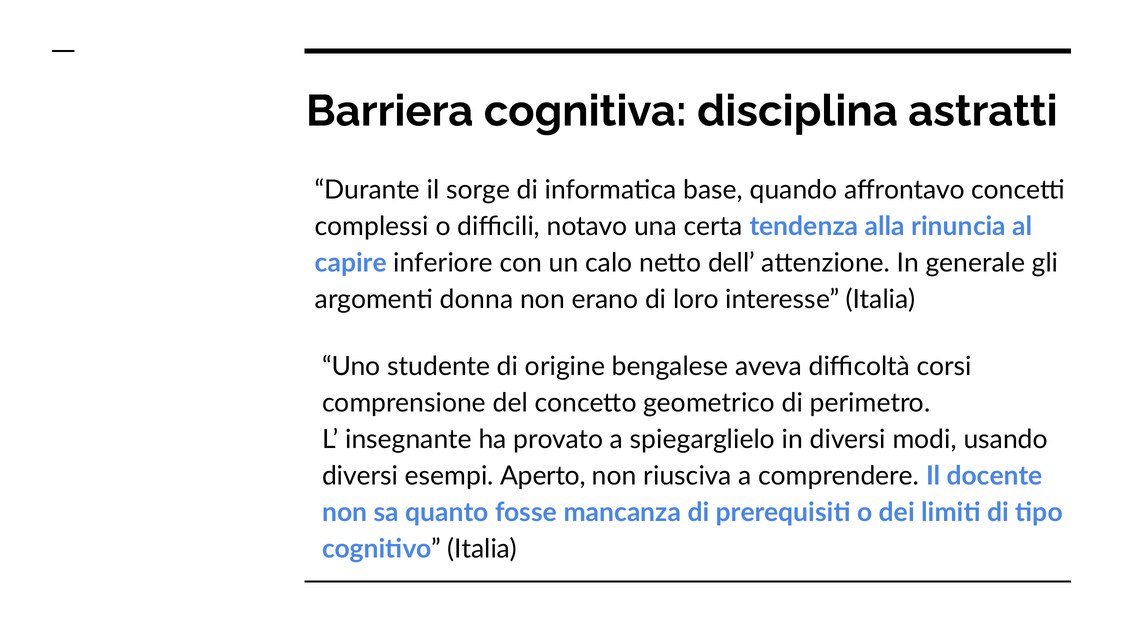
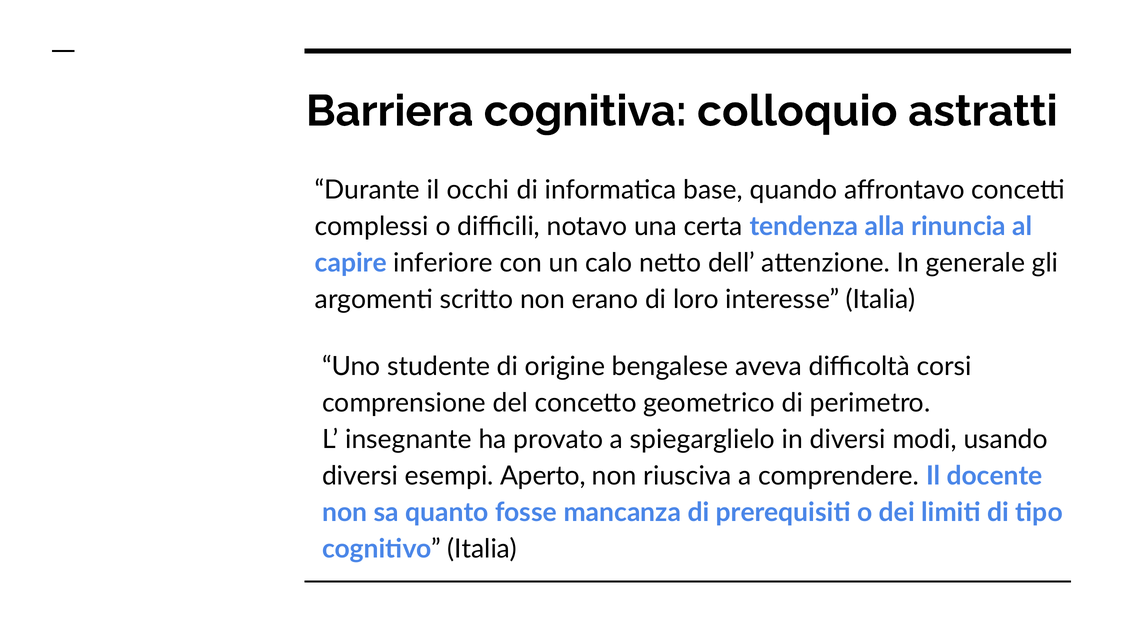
disciplina: disciplina -> colloquio
sorge: sorge -> occhi
donna: donna -> scritto
